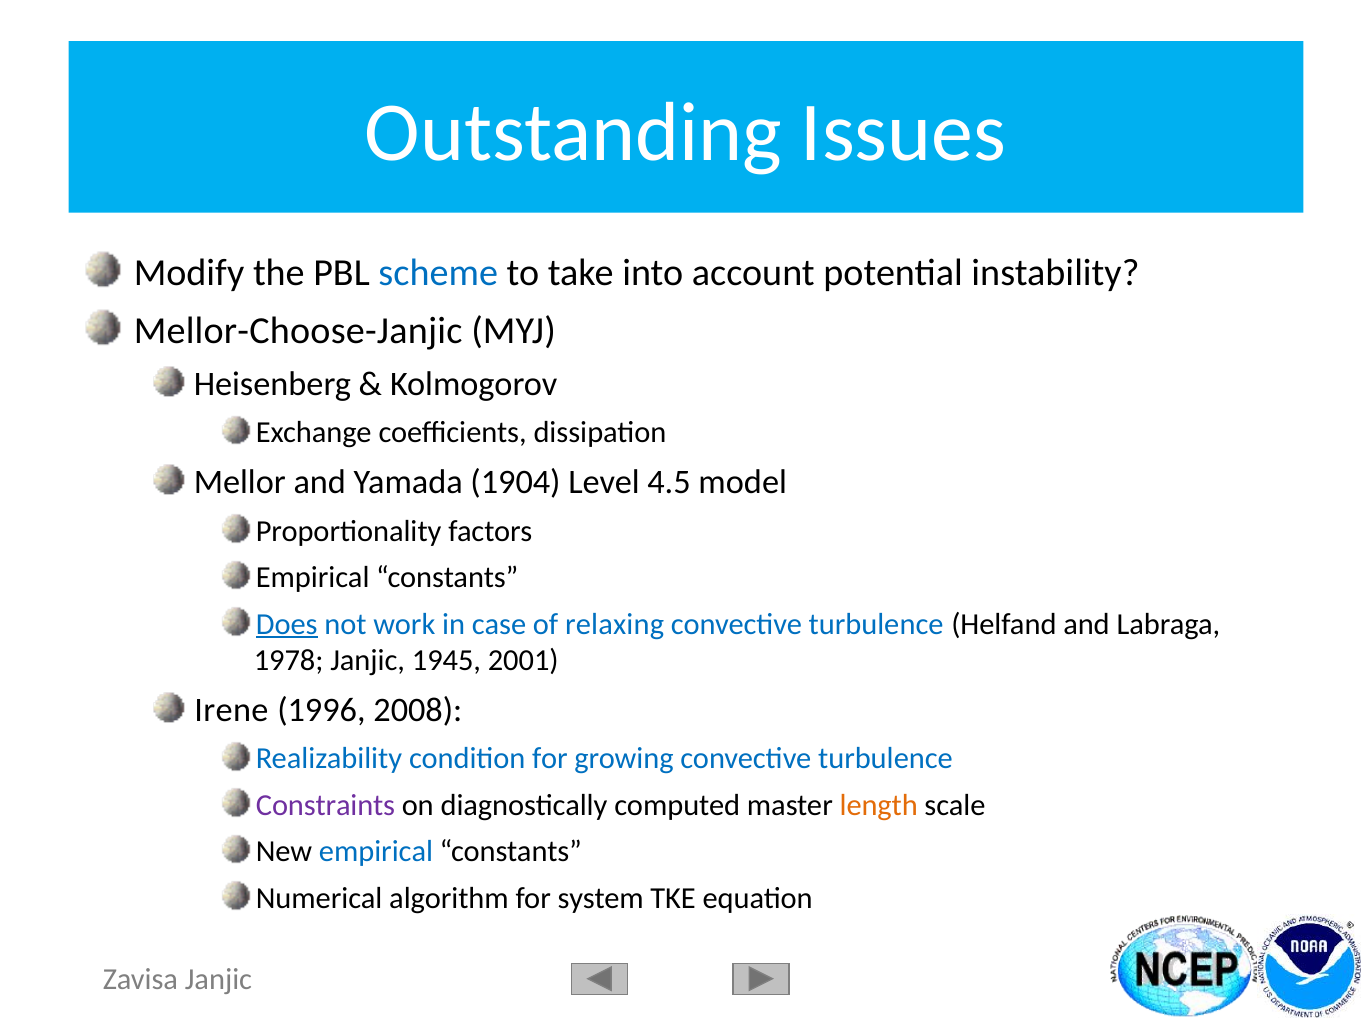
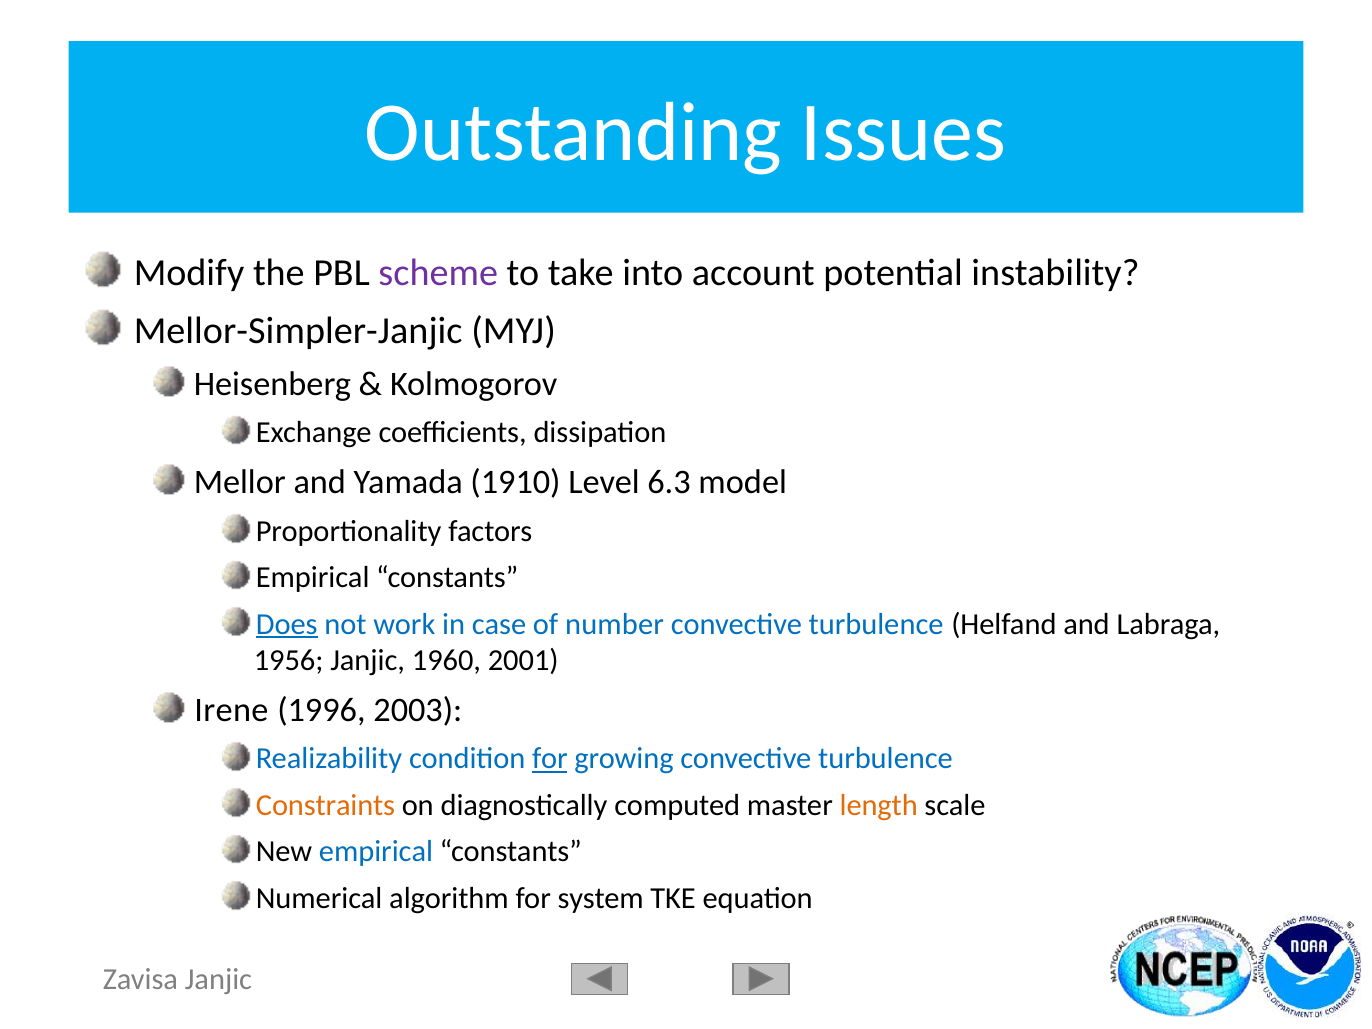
scheme colour: blue -> purple
Mellor-Choose-Janjic: Mellor-Choose-Janjic -> Mellor-Simpler-Janjic
1904: 1904 -> 1910
4.5: 4.5 -> 6.3
relaxing: relaxing -> number
1978: 1978 -> 1956
1945: 1945 -> 1960
2008: 2008 -> 2003
for at (550, 759) underline: none -> present
Constraints colour: purple -> orange
